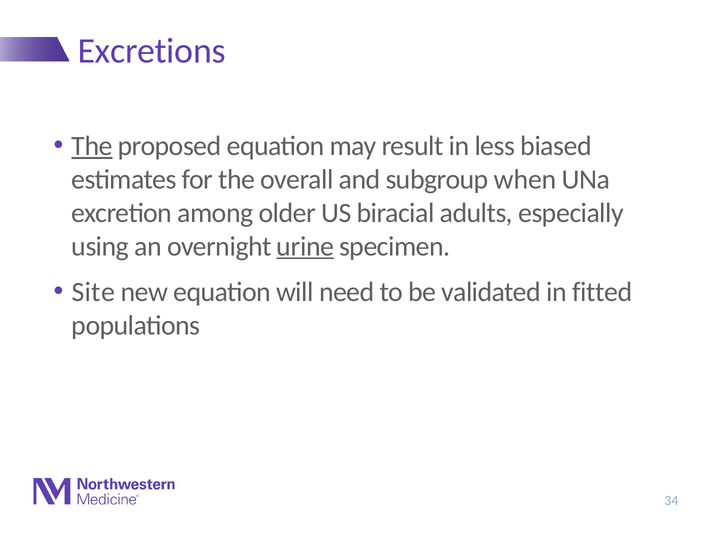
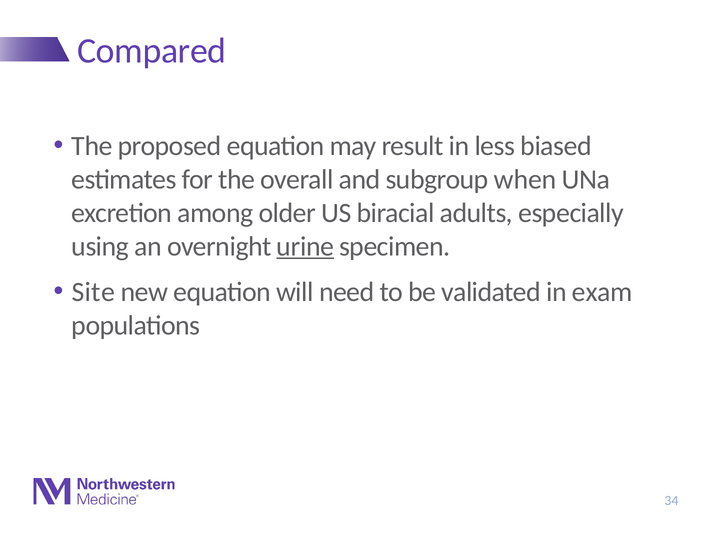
Excretions: Excretions -> Compared
The at (92, 146) underline: present -> none
fitted: fitted -> exam
